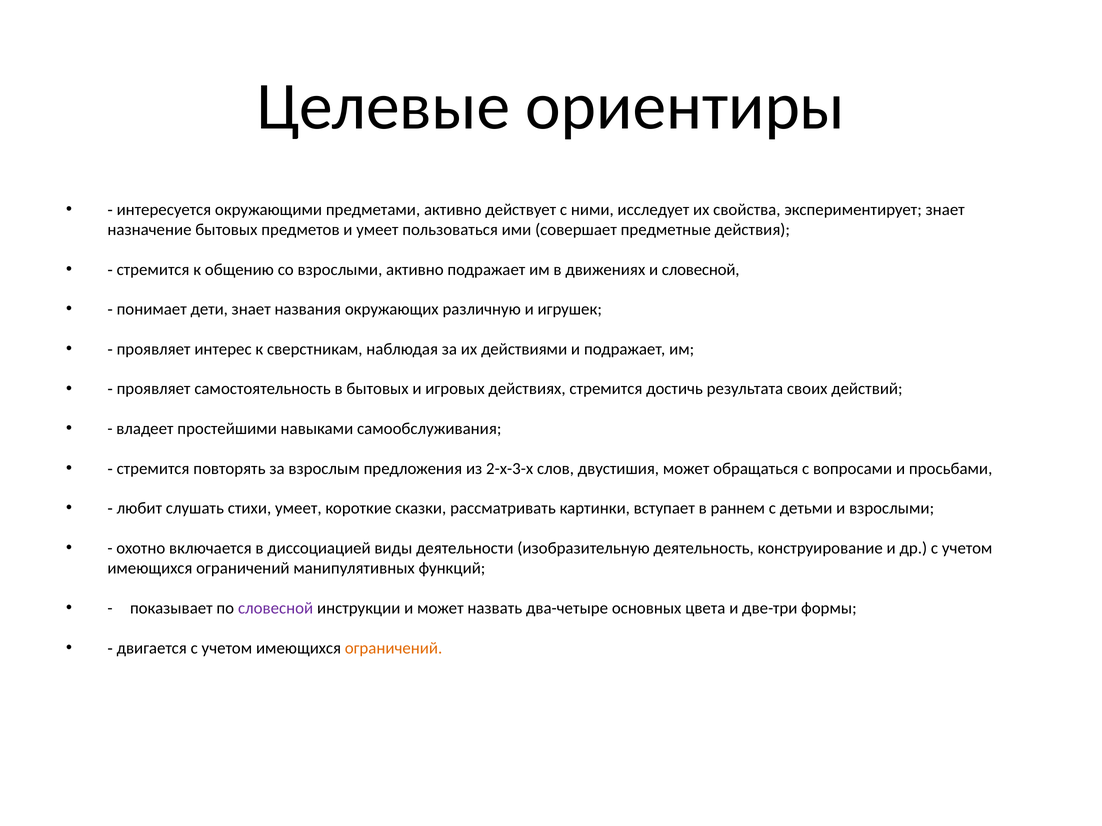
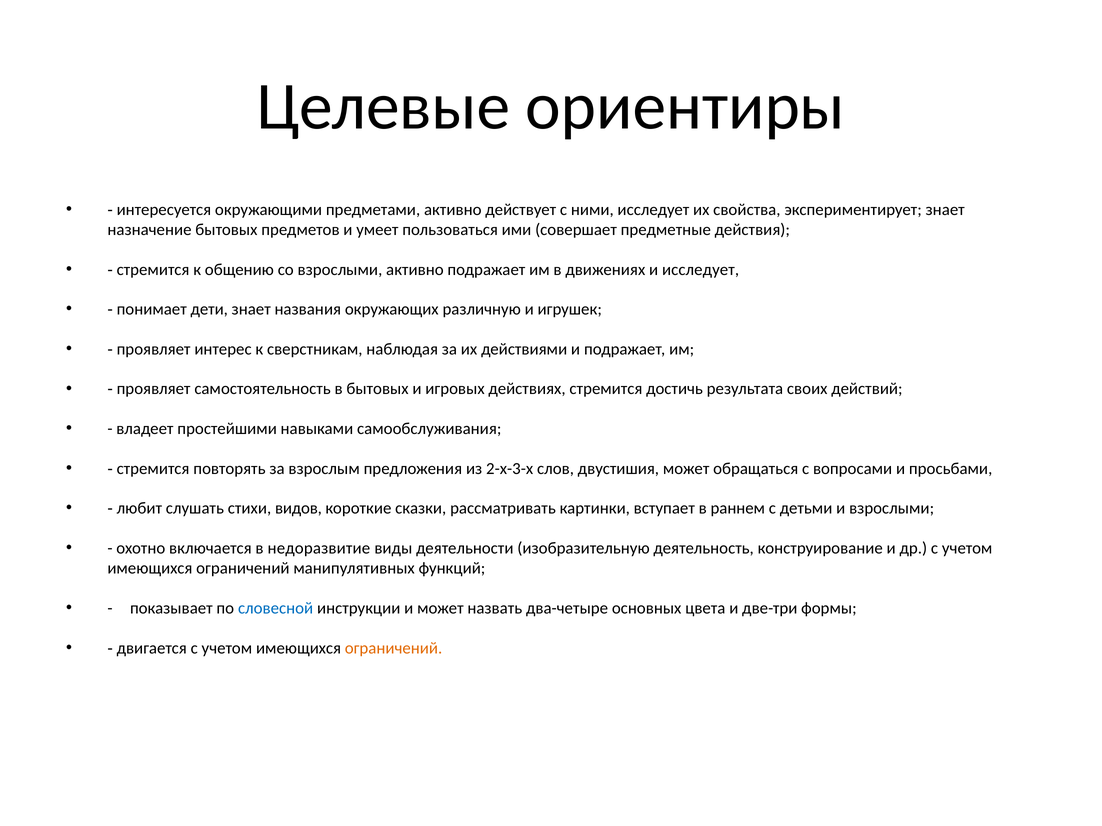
и словесной: словесной -> исследует
стихи умеет: умеет -> видов
диссоциацией: диссоциацией -> недоразвитие
словесной at (276, 609) colour: purple -> blue
